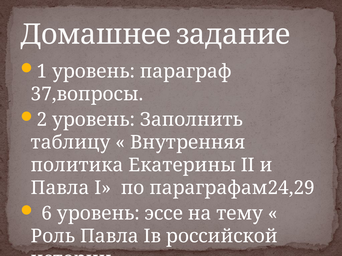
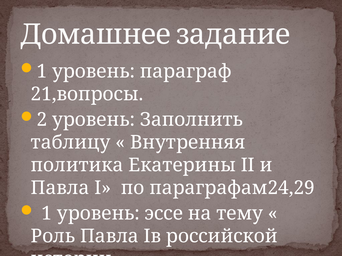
37,вопросы: 37,вопросы -> 21,вопросы
6 at (47, 214): 6 -> 1
